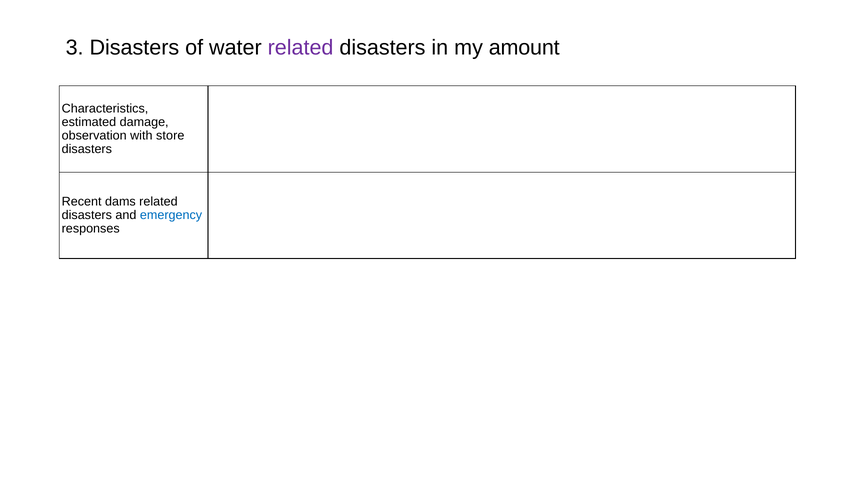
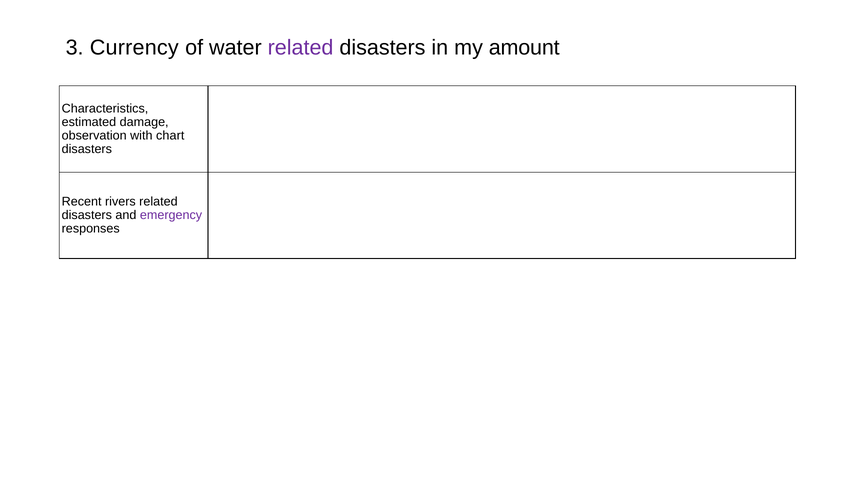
3 Disasters: Disasters -> Currency
store: store -> chart
dams: dams -> rivers
emergency colour: blue -> purple
